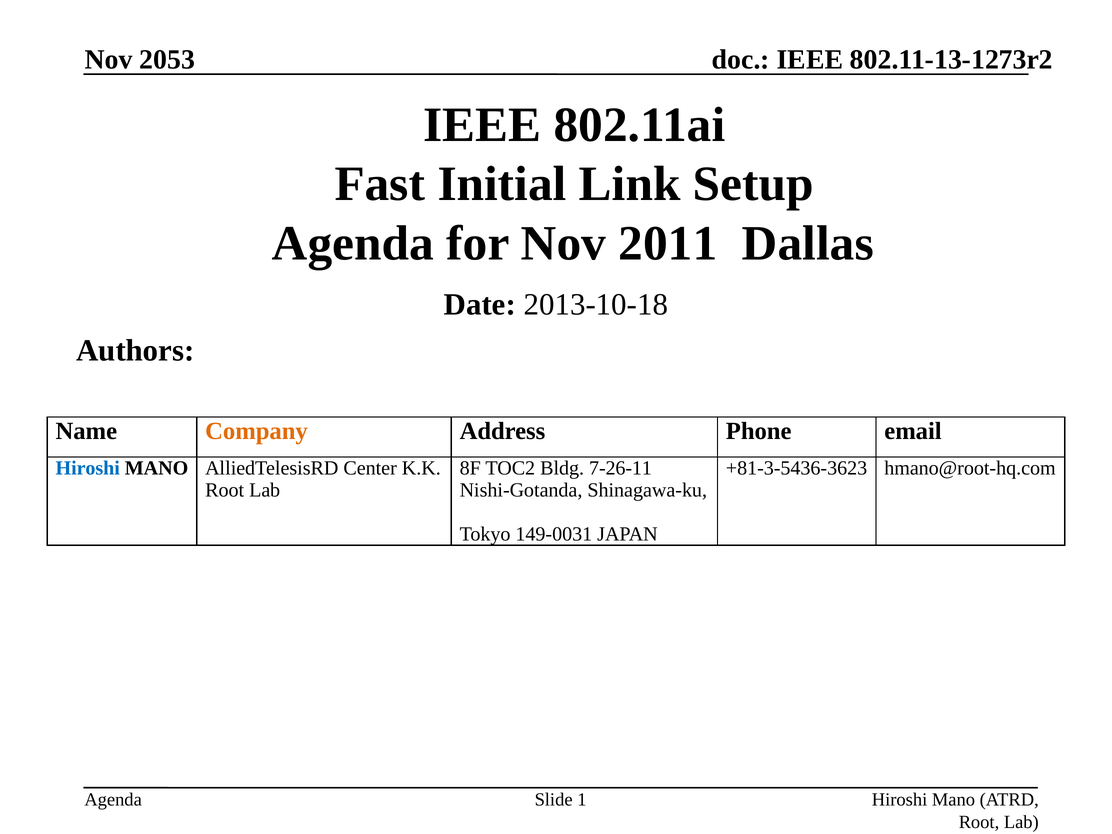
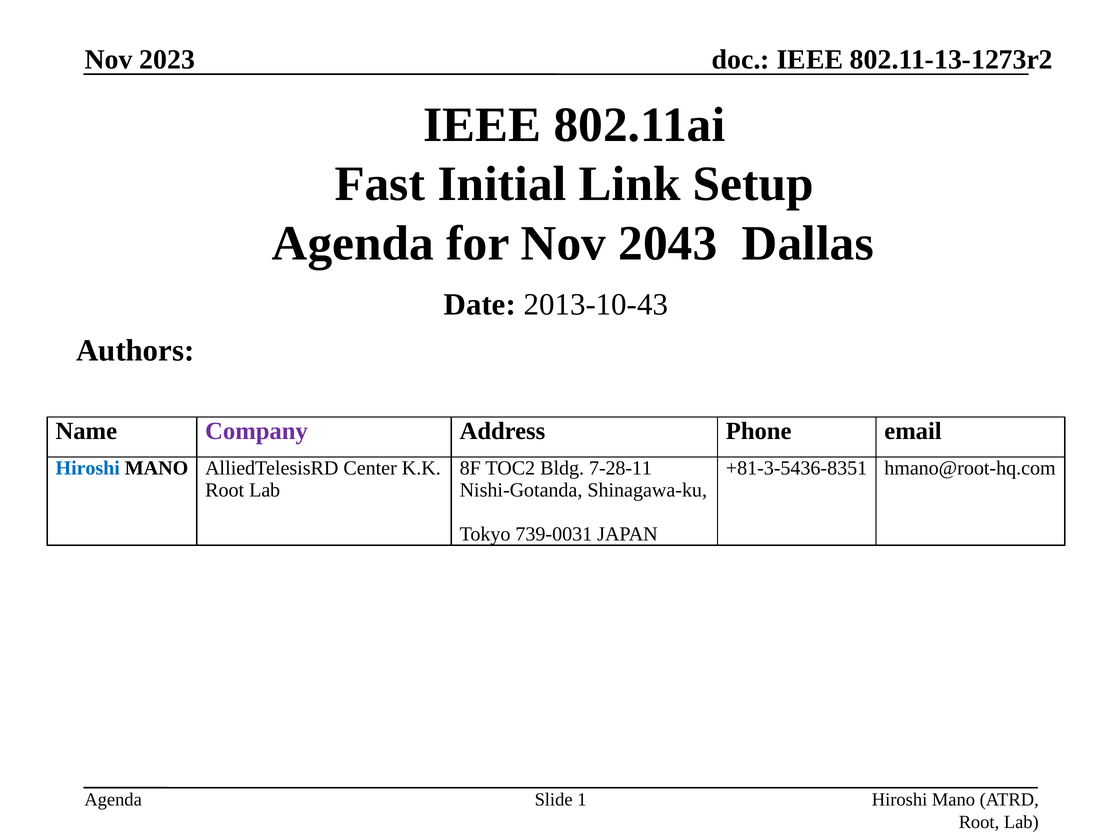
2053: 2053 -> 2023
2011: 2011 -> 2043
2013-10-18: 2013-10-18 -> 2013-10-43
Company colour: orange -> purple
7-26-11: 7-26-11 -> 7-28-11
+81-3-5436-3623: +81-3-5436-3623 -> +81-3-5436-8351
149-0031: 149-0031 -> 739-0031
